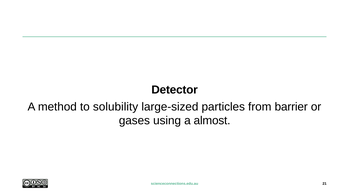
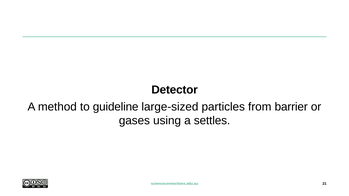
solubility: solubility -> guideline
almost: almost -> settles
